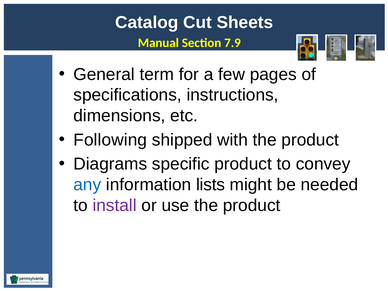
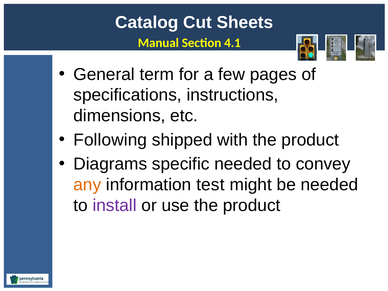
7.9: 7.9 -> 4.1
specific product: product -> needed
any colour: blue -> orange
lists: lists -> test
